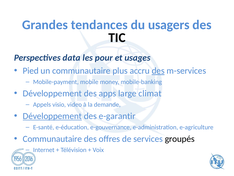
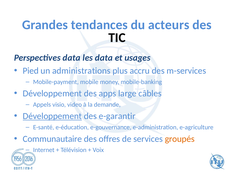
usagers: usagers -> acteurs
les pour: pour -> data
un communautaire: communautaire -> administrations
des at (158, 71) underline: present -> none
climat: climat -> câbles
groupés colour: black -> orange
